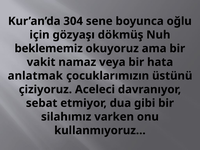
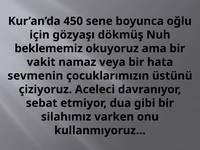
304: 304 -> 450
anlatmak: anlatmak -> sevmenin
